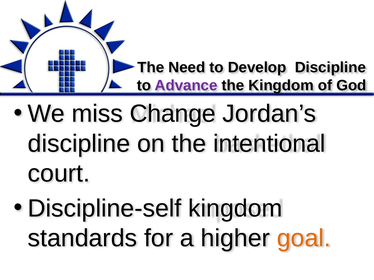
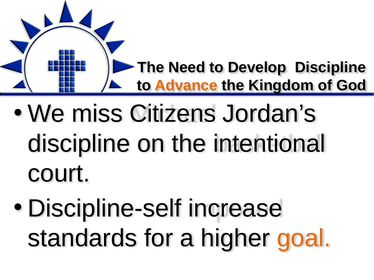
Advance colour: purple -> orange
Change: Change -> Citizens
Discipline-self kingdom: kingdom -> increase
